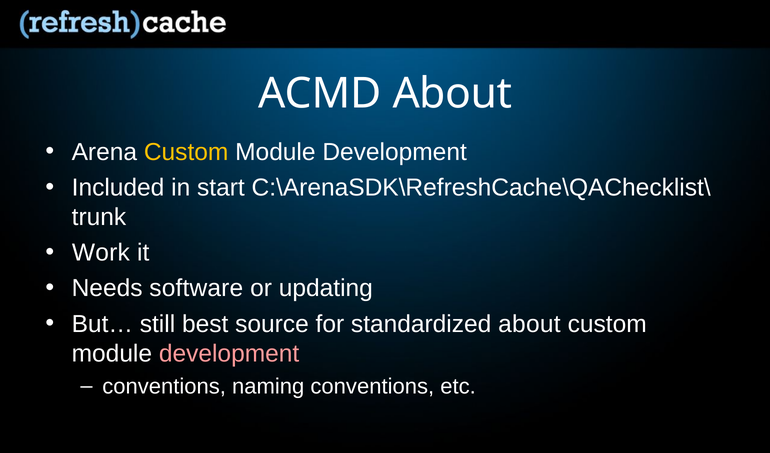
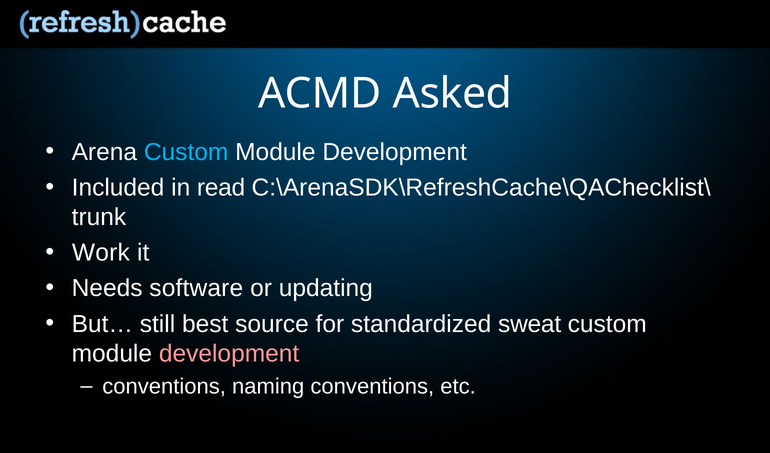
ACMD About: About -> Asked
Custom at (186, 152) colour: yellow -> light blue
start: start -> read
standardized about: about -> sweat
